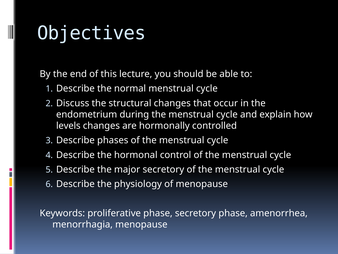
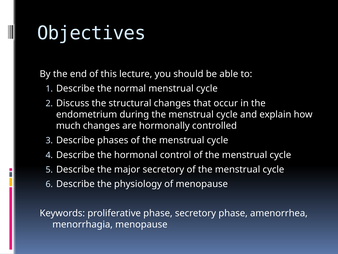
levels: levels -> much
